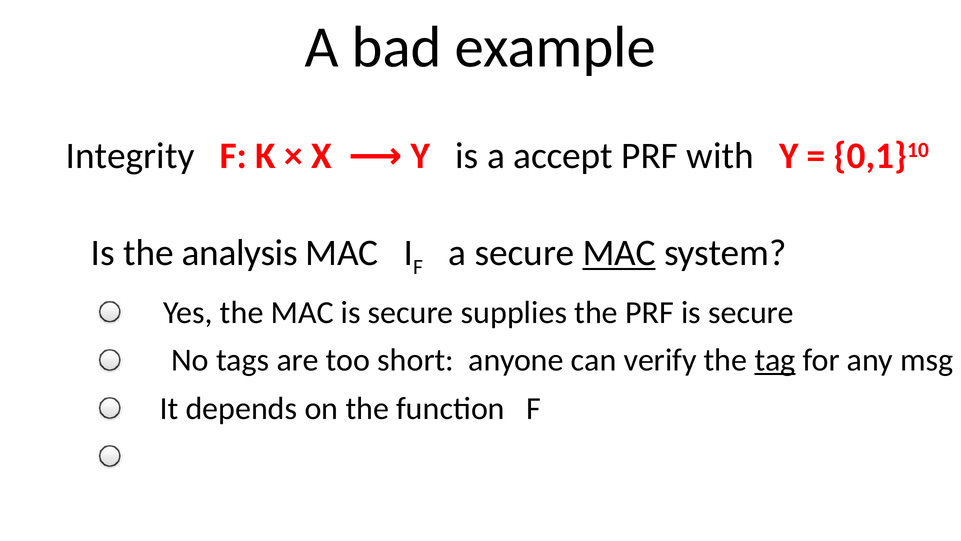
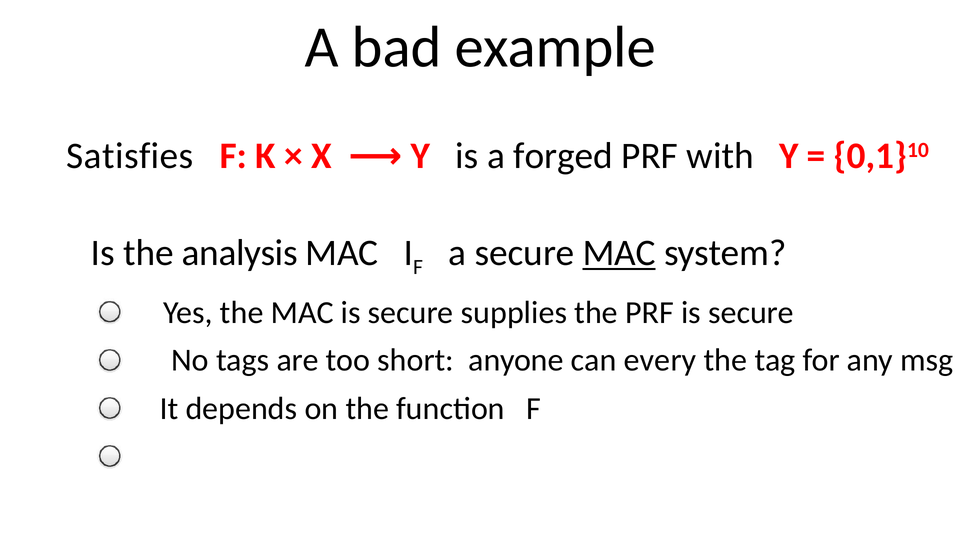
accept: accept -> forged
Integrity: Integrity -> Satisfies
verify: verify -> every
tag underline: present -> none
